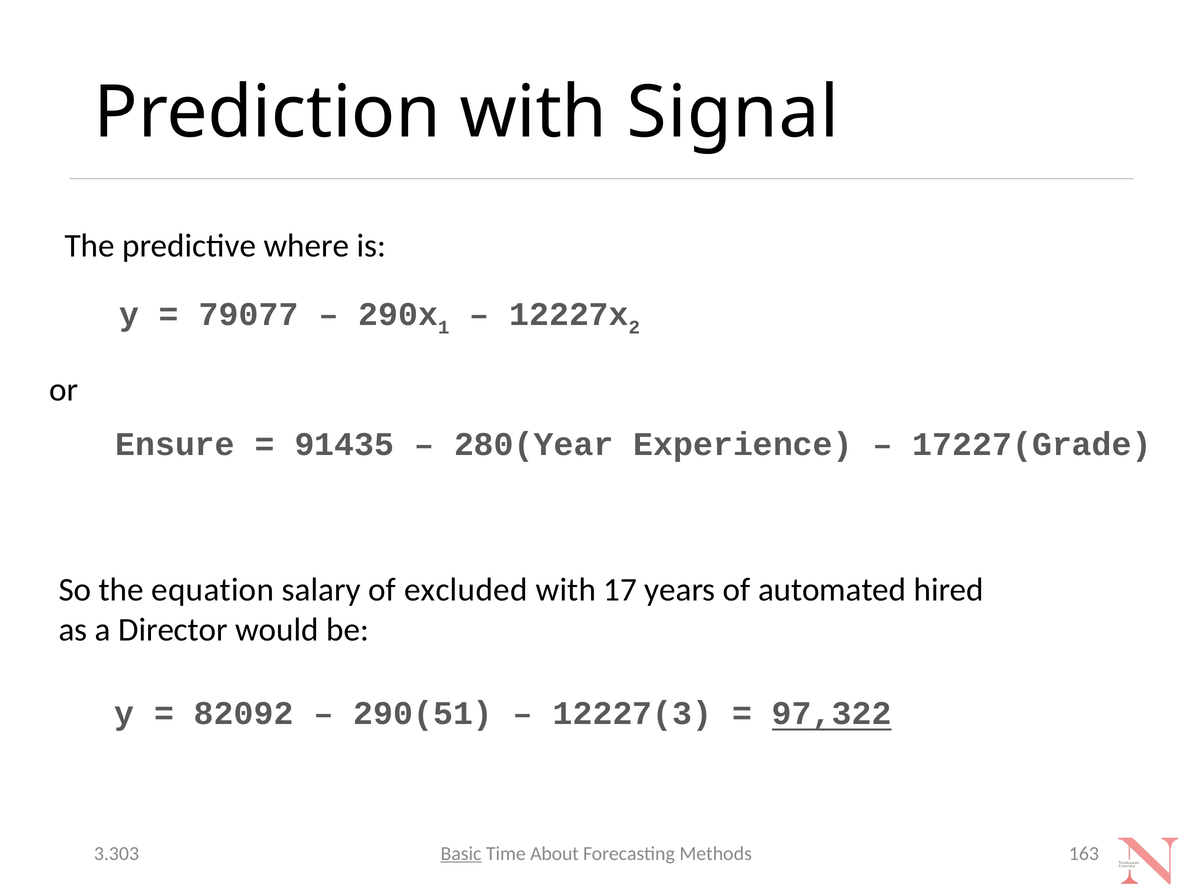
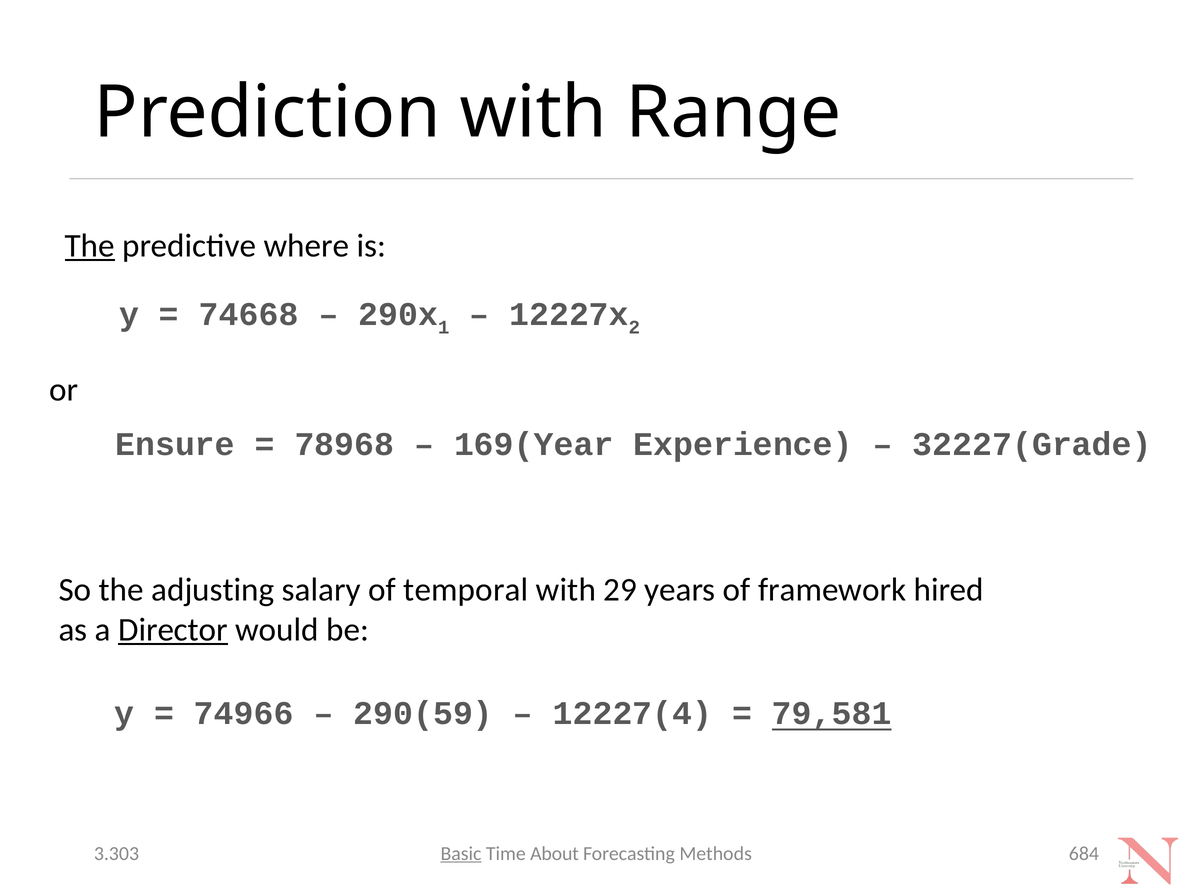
Signal: Signal -> Range
The at (90, 246) underline: none -> present
79077: 79077 -> 74668
91435: 91435 -> 78968
280(Year: 280(Year -> 169(Year
17227(Grade: 17227(Grade -> 32227(Grade
equation: equation -> adjusting
excluded: excluded -> temporal
17: 17 -> 29
automated: automated -> framework
Director underline: none -> present
82092: 82092 -> 74966
290(51: 290(51 -> 290(59
12227(3: 12227(3 -> 12227(4
97,322: 97,322 -> 79,581
163: 163 -> 684
